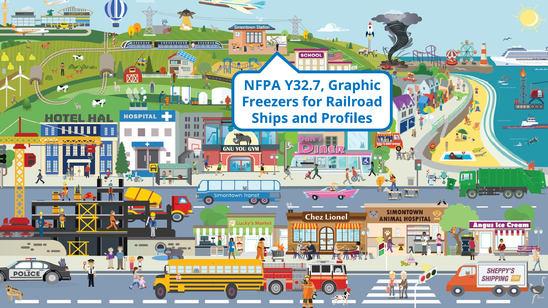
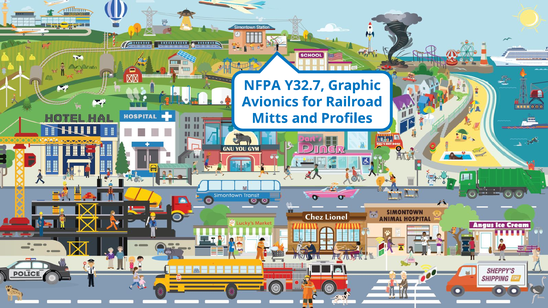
Freezers: Freezers -> Avionics
Ships: Ships -> Mitts
